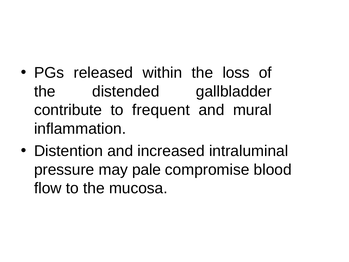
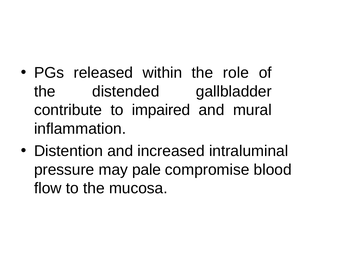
loss: loss -> role
frequent: frequent -> impaired
